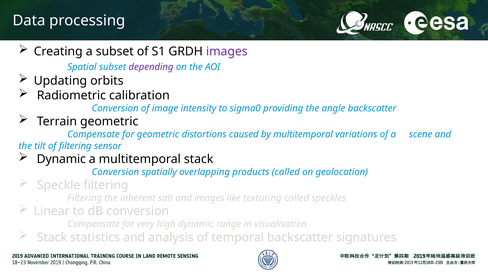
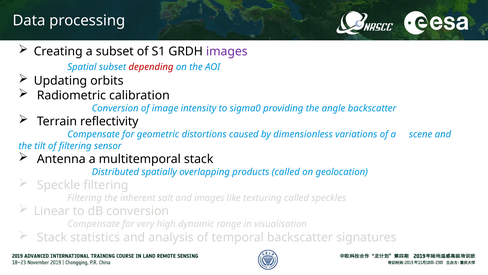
depending colour: purple -> red
Terrain geometric: geometric -> reflectivity
by multitemporal: multitemporal -> dimensionless
Dynamic at (61, 159): Dynamic -> Antenna
Conversion at (115, 172): Conversion -> Distributed
